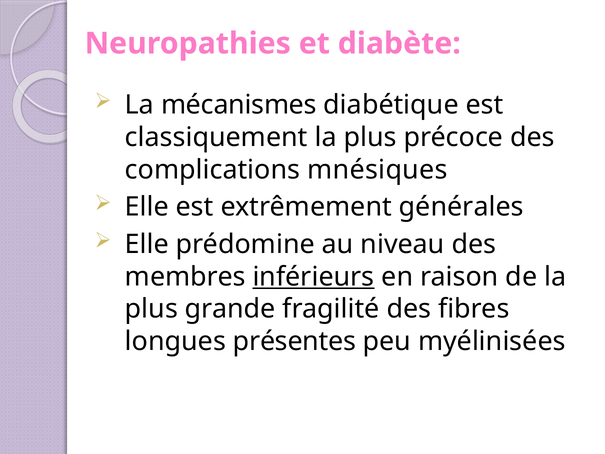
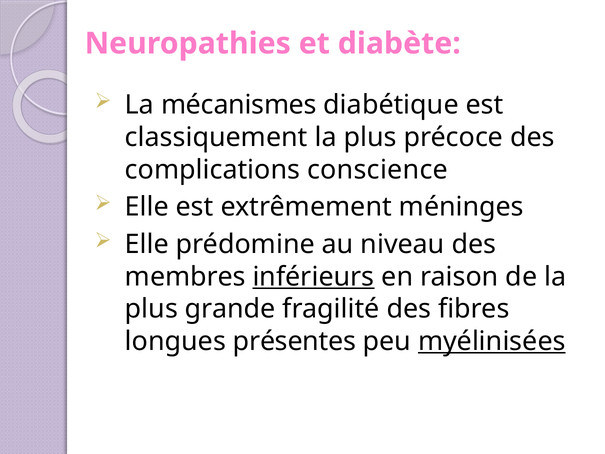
mnésiques: mnésiques -> conscience
générales: générales -> méninges
myélinisées underline: none -> present
